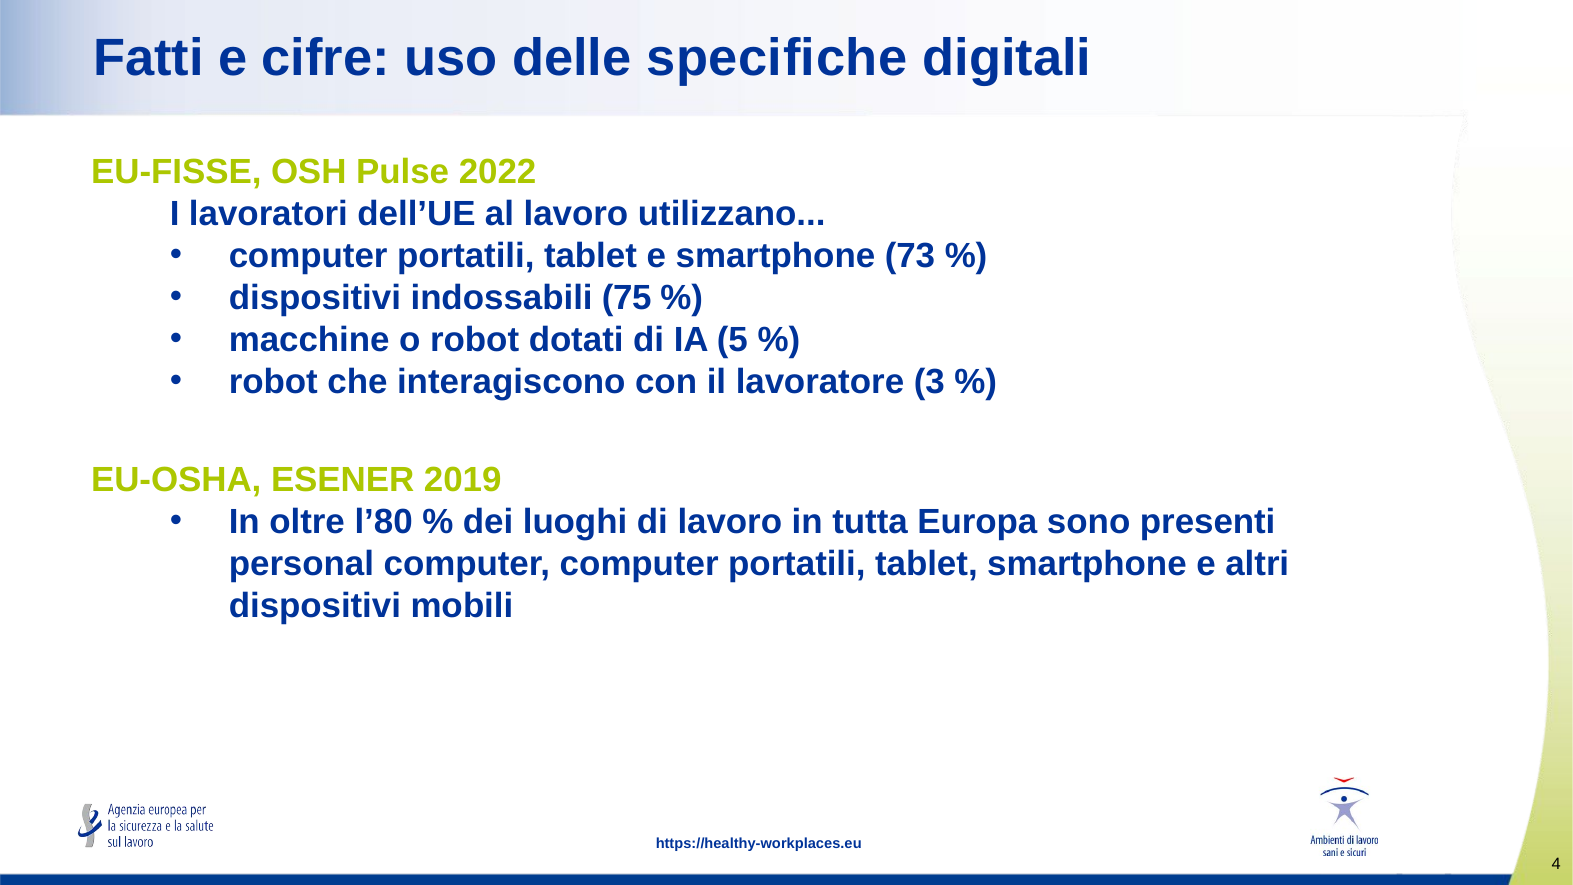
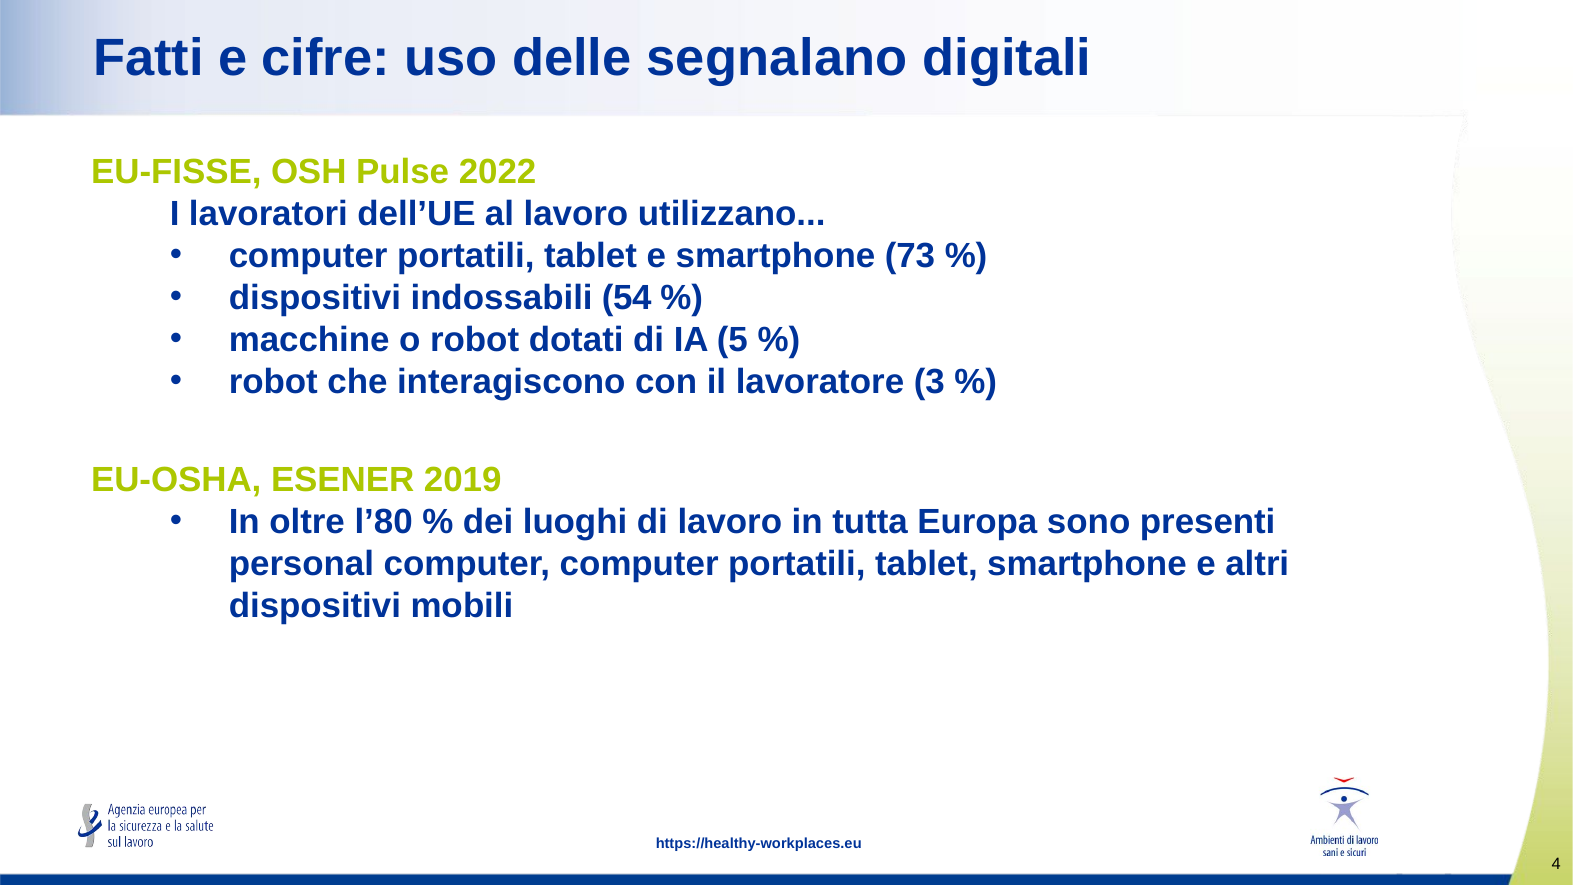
specifiche: specifiche -> segnalano
75: 75 -> 54
